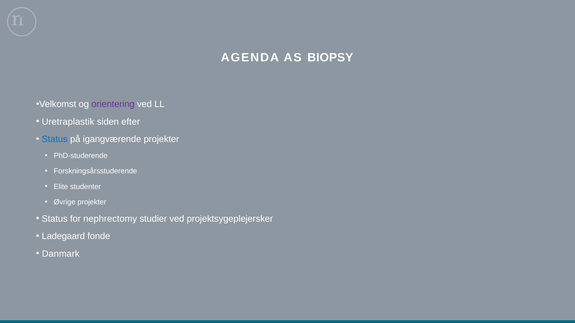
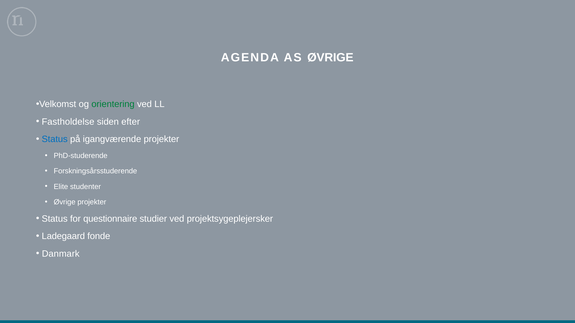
AS BIOPSY: BIOPSY -> ØVRIGE
orientering colour: purple -> green
Uretraplastik: Uretraplastik -> Fastholdelse
nephrectomy: nephrectomy -> questionnaire
